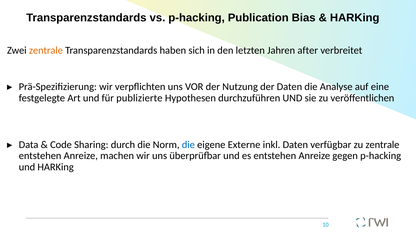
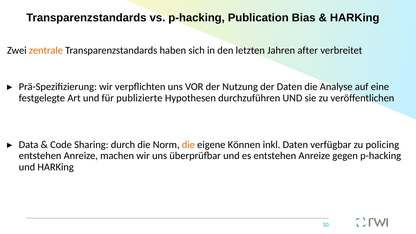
die at (188, 145) colour: blue -> orange
Externe: Externe -> Können
zu zentrale: zentrale -> policing
